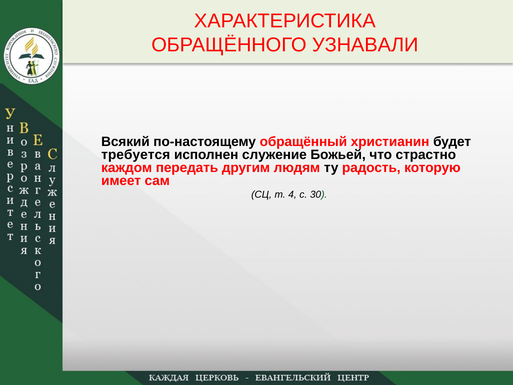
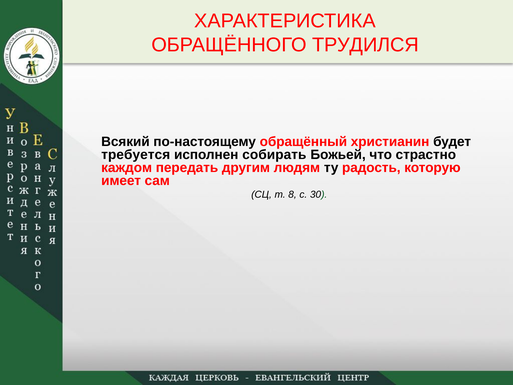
УЗНАВАЛИ: УЗНАВАЛИ -> ТРУДИЛСЯ
служение: служение -> собирать
4: 4 -> 8
